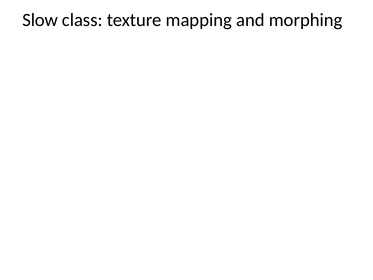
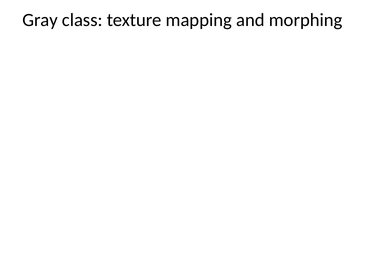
Slow: Slow -> Gray
